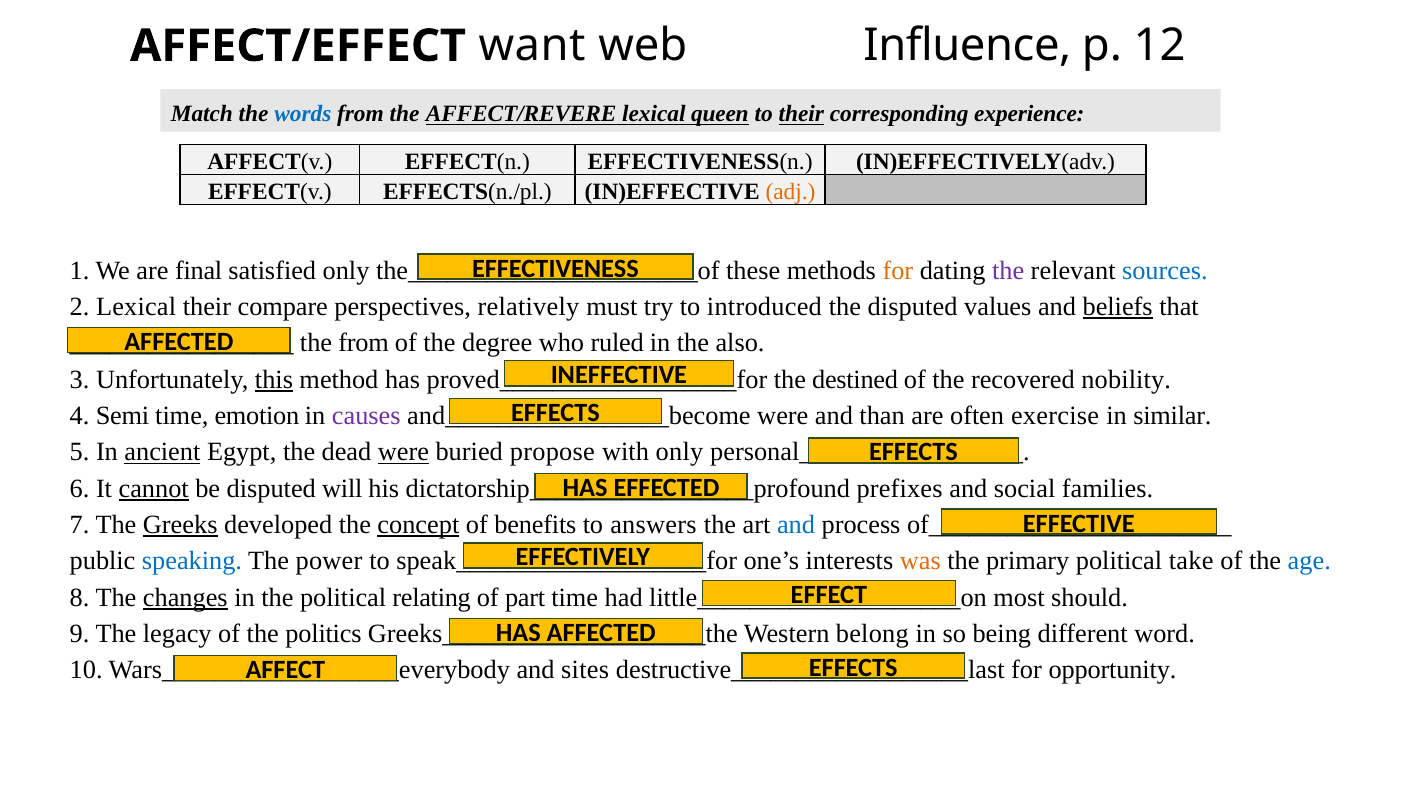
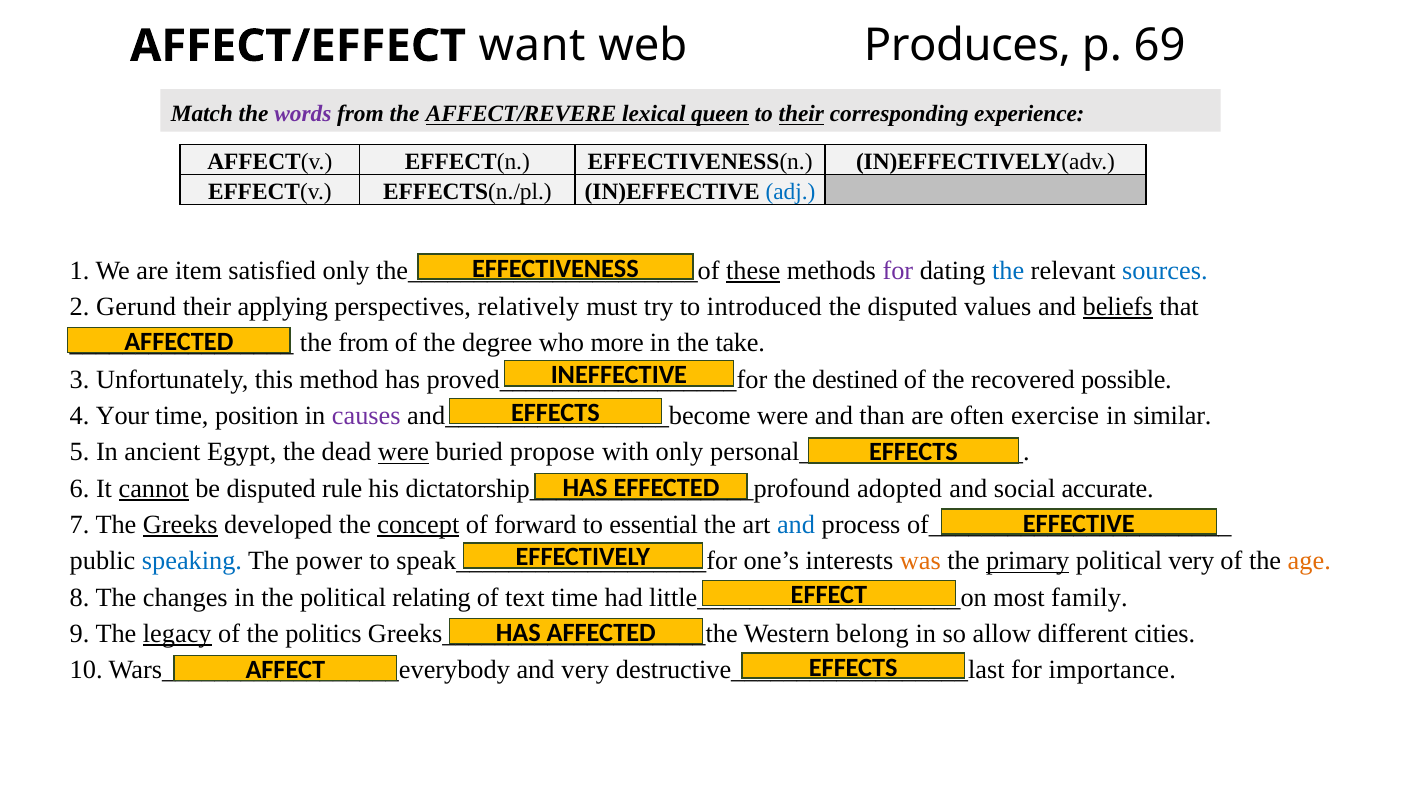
Influence: Influence -> Produces
12: 12 -> 69
words colour: blue -> purple
adj colour: orange -> blue
final: final -> item
these underline: none -> present
for at (898, 271) colour: orange -> purple
the at (1008, 271) colour: purple -> blue
2 Lexical: Lexical -> Gerund
compare: compare -> applying
ruled: ruled -> more
also: also -> take
this underline: present -> none
nobility: nobility -> possible
Semi: Semi -> Your
emotion: emotion -> position
ancient underline: present -> none
will: will -> rule
prefixes: prefixes -> adopted
families: families -> accurate
benefits: benefits -> forward
answers: answers -> essential
primary underline: none -> present
political take: take -> very
age colour: blue -> orange
changes underline: present -> none
part: part -> text
should: should -> family
legacy underline: none -> present
being: being -> allow
word: word -> cities
and sites: sites -> very
opportunity: opportunity -> importance
